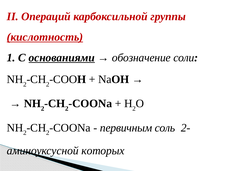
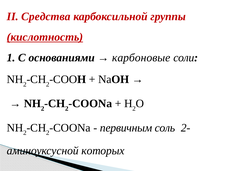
Операций: Операций -> Средства
основаниями underline: present -> none
обозначение: обозначение -> карбоновые
